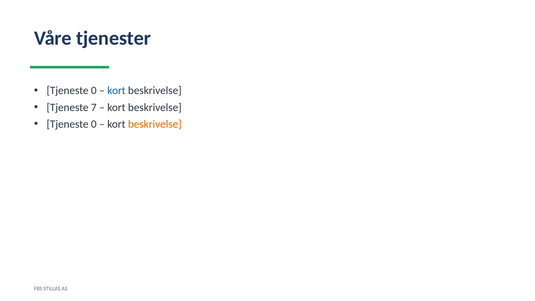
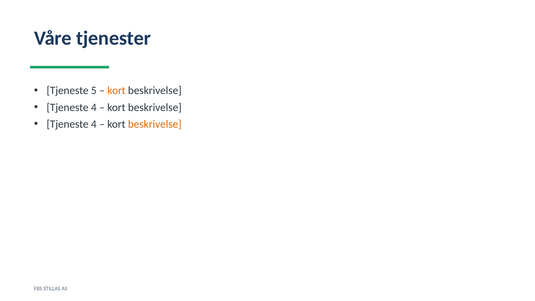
0 at (94, 91): 0 -> 5
kort at (116, 91) colour: blue -> orange
7 at (94, 107): 7 -> 4
0 at (94, 124): 0 -> 4
